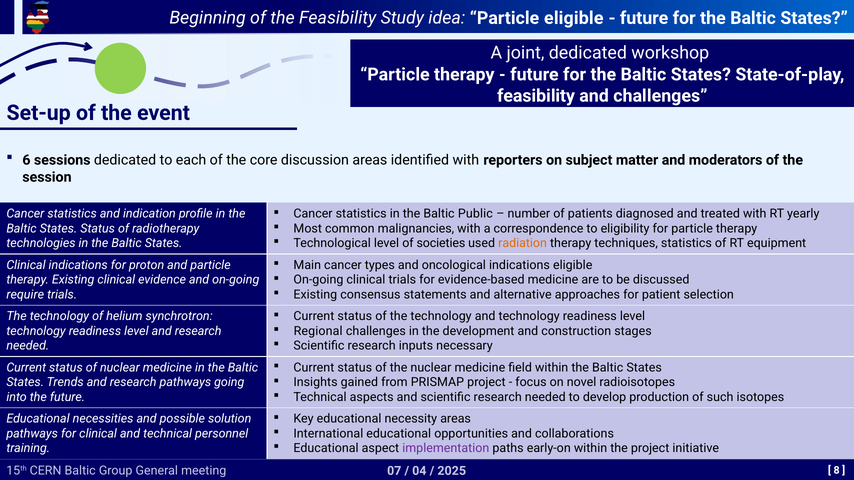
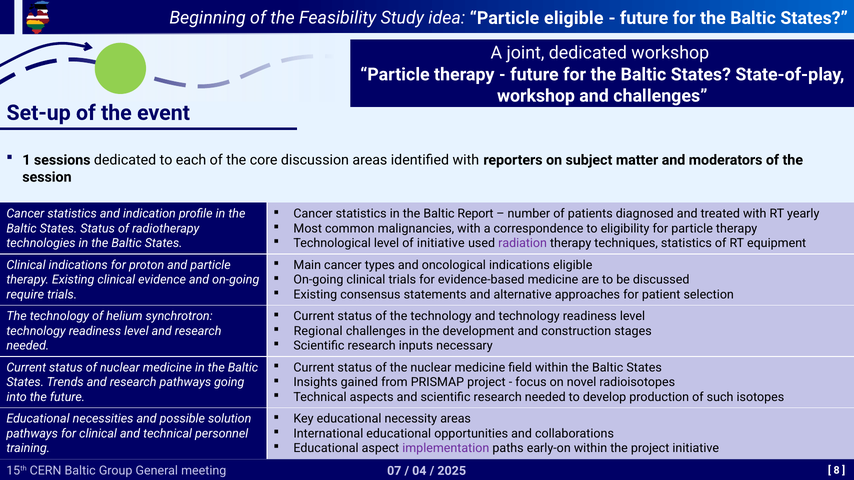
feasibility at (536, 96): feasibility -> workshop
6: 6 -> 1
Public: Public -> Report
of societies: societies -> initiative
radiation colour: orange -> purple
